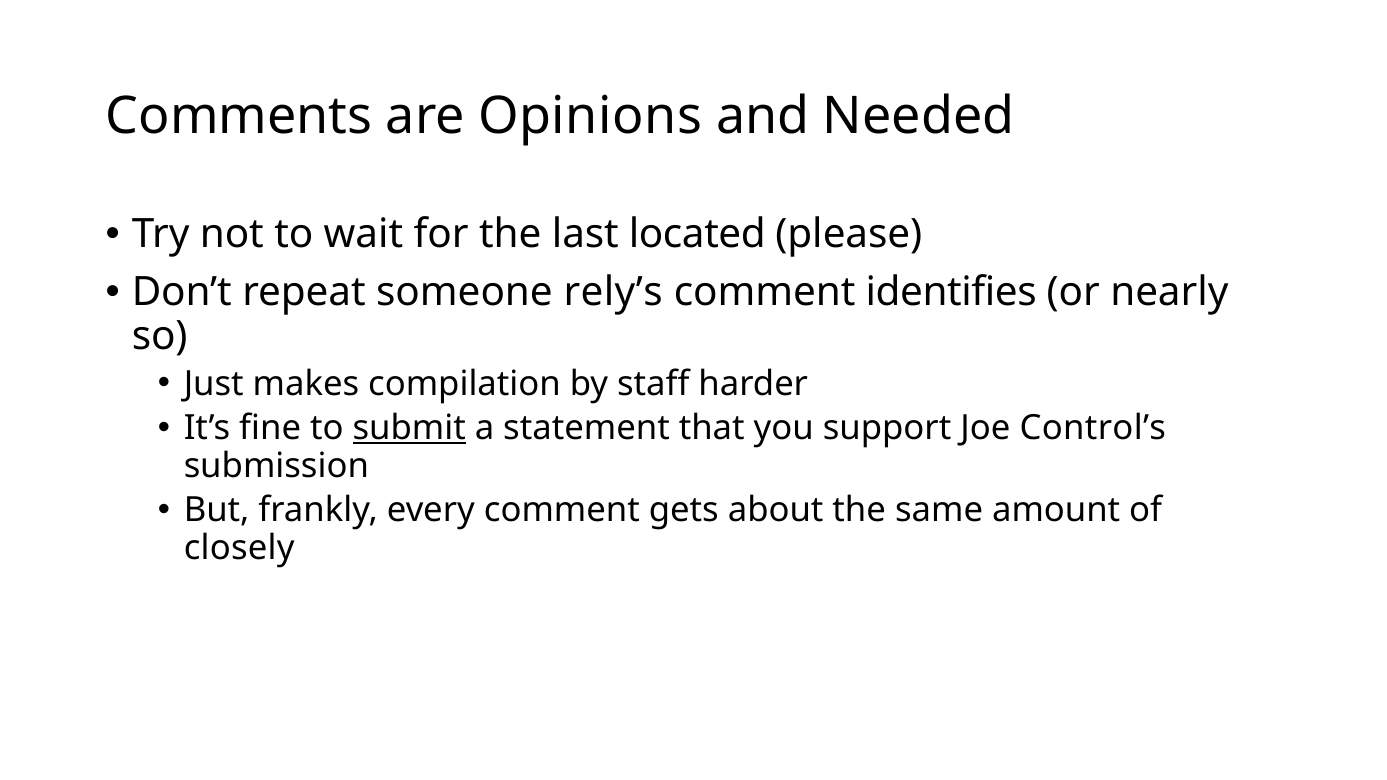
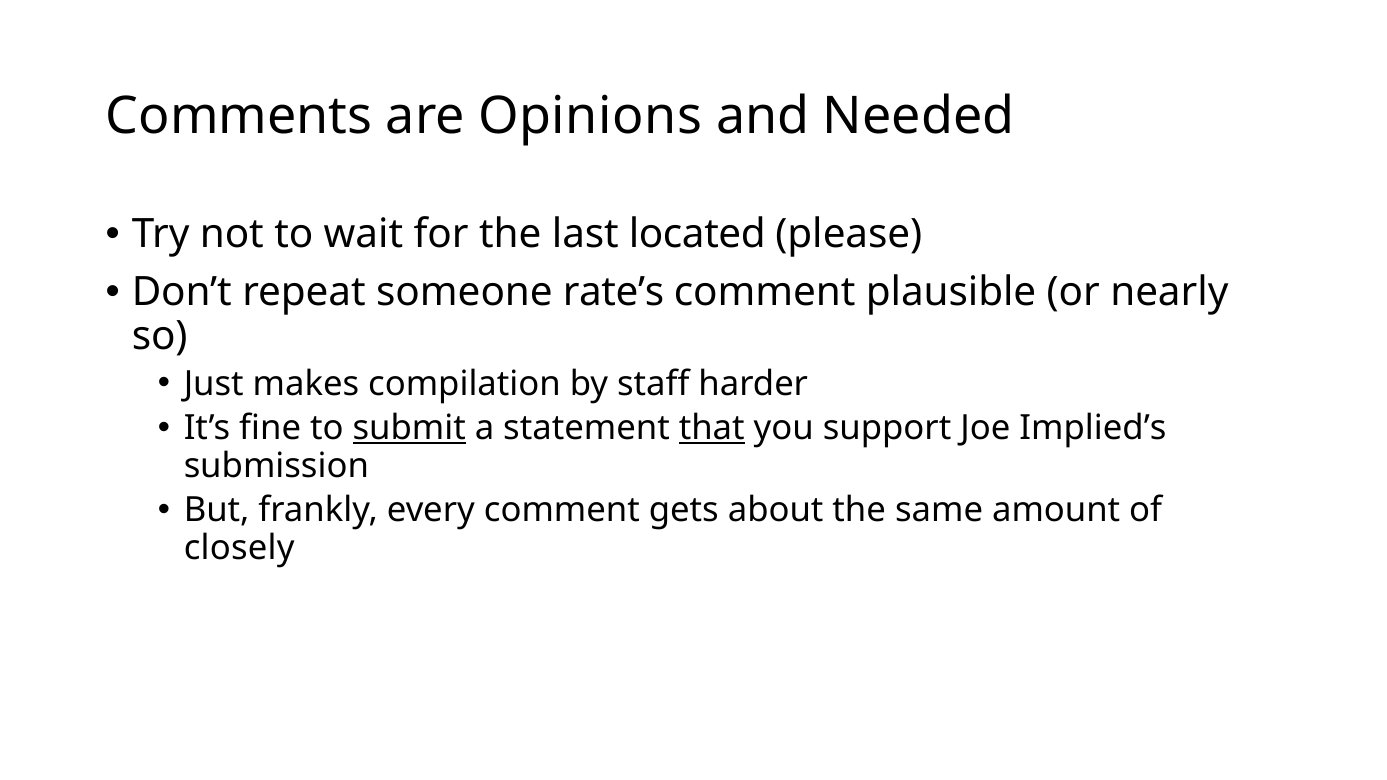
rely’s: rely’s -> rate’s
identifies: identifies -> plausible
that underline: none -> present
Control’s: Control’s -> Implied’s
